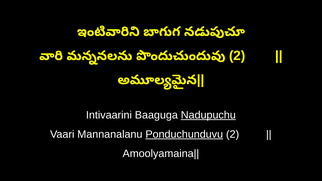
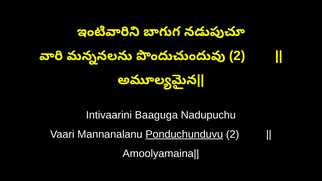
Nadupuchu underline: present -> none
